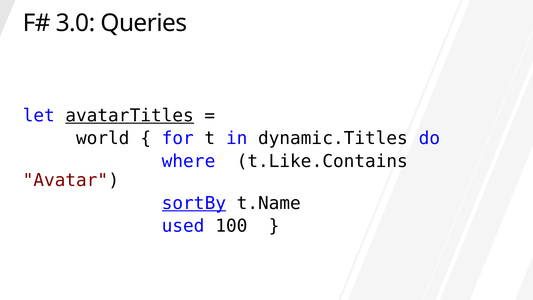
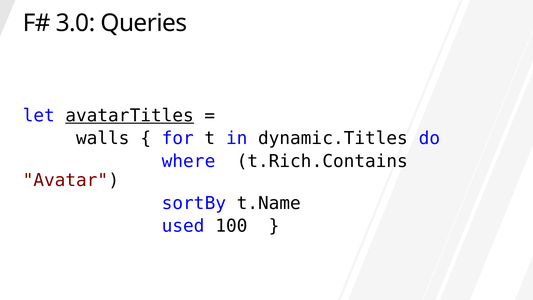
world: world -> walls
t.Like.Contains: t.Like.Contains -> t.Rich.Contains
sortBy underline: present -> none
